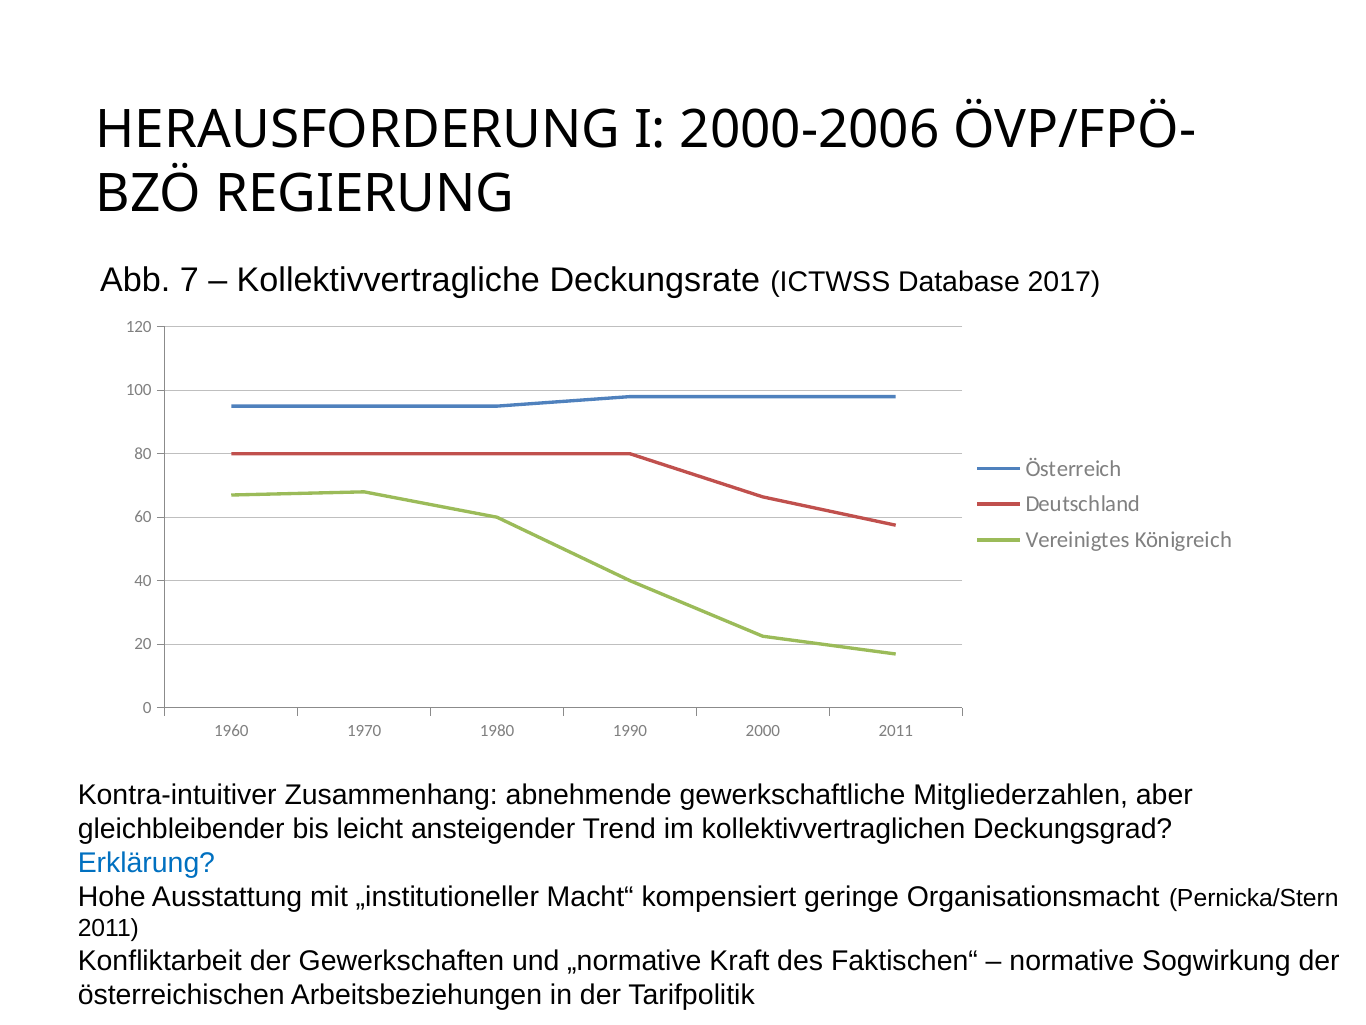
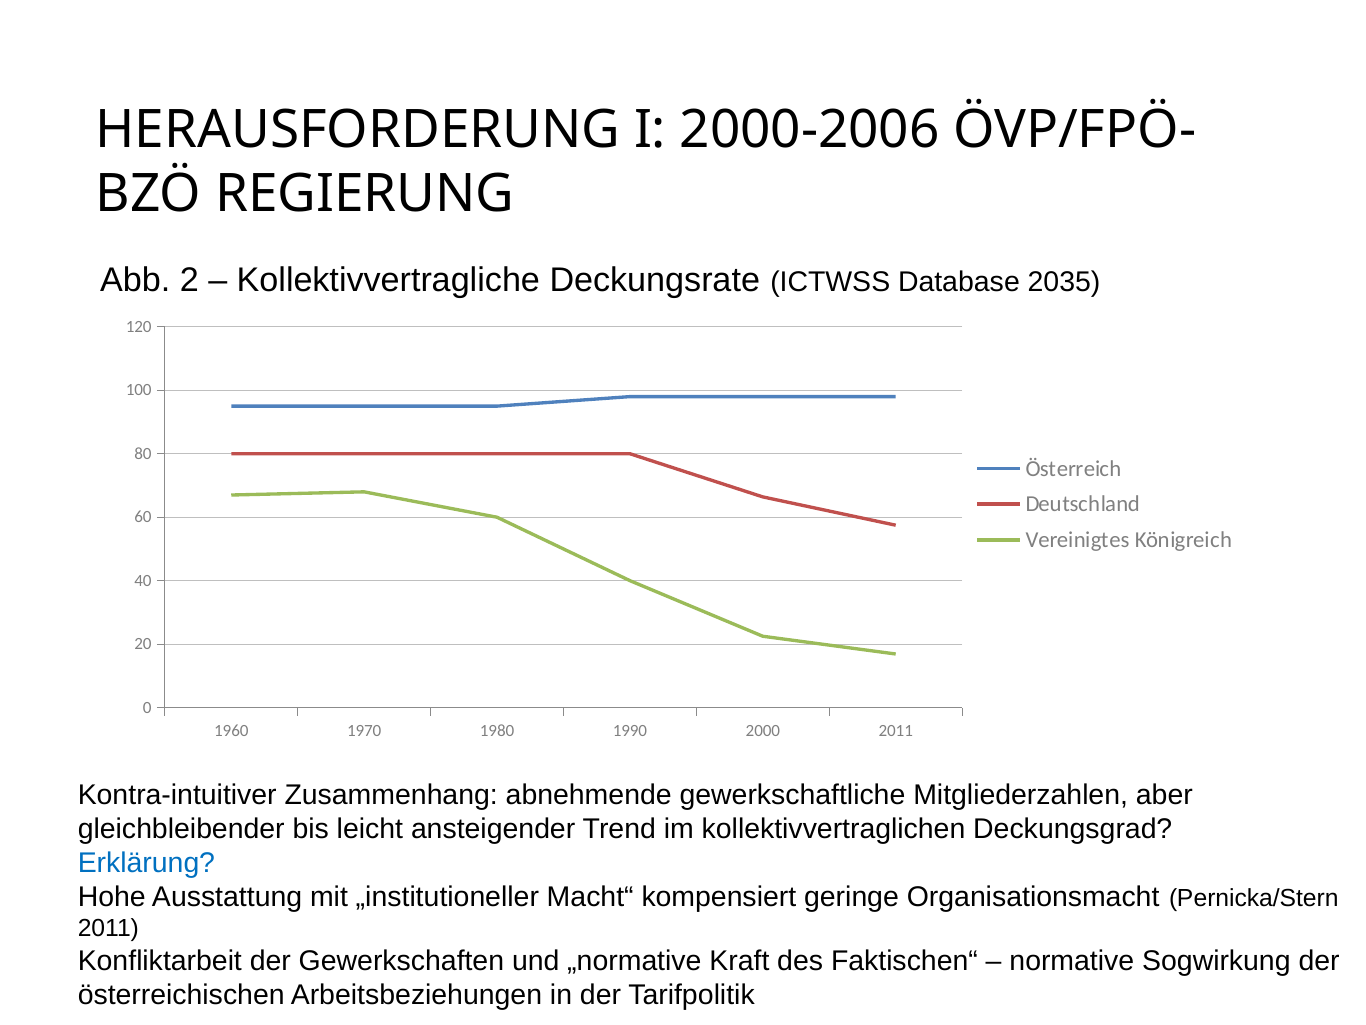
7: 7 -> 2
2017: 2017 -> 2035
